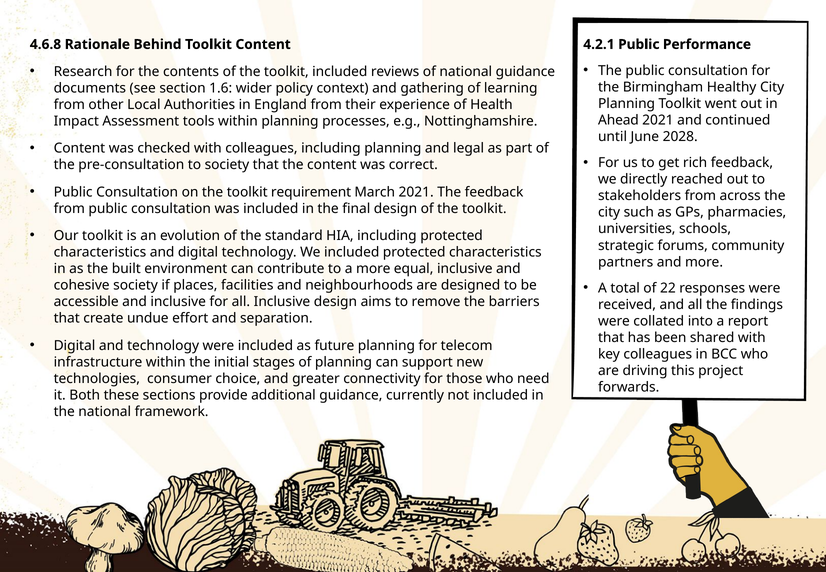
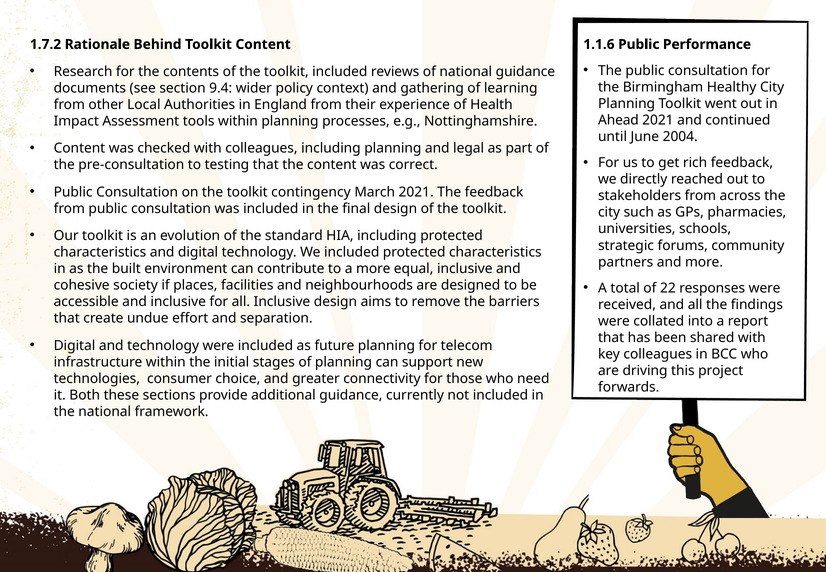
4.6.8: 4.6.8 -> 1.7.2
4.2.1: 4.2.1 -> 1.1.6
1.6: 1.6 -> 9.4
2028: 2028 -> 2004
to society: society -> testing
requirement: requirement -> contingency
